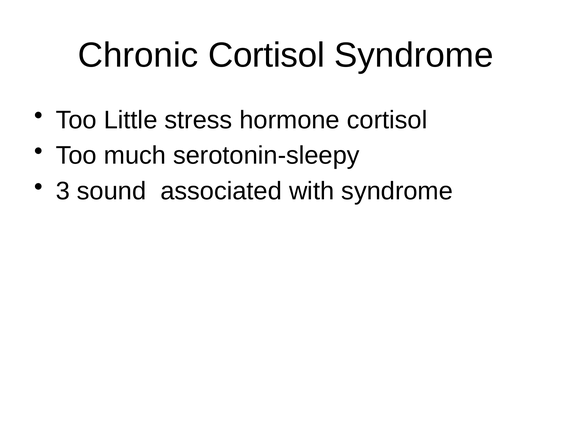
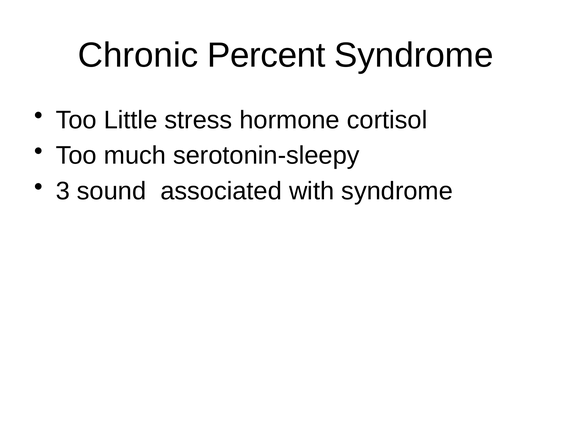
Chronic Cortisol: Cortisol -> Percent
